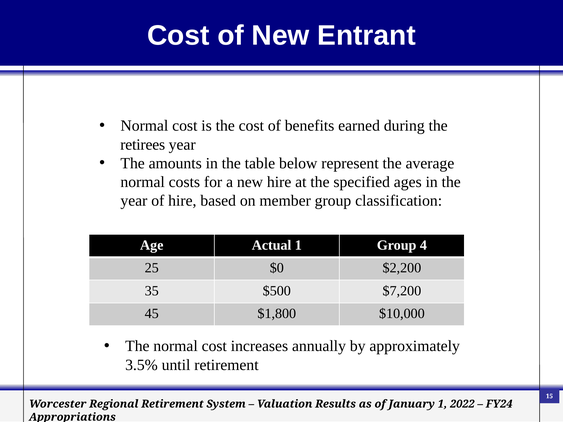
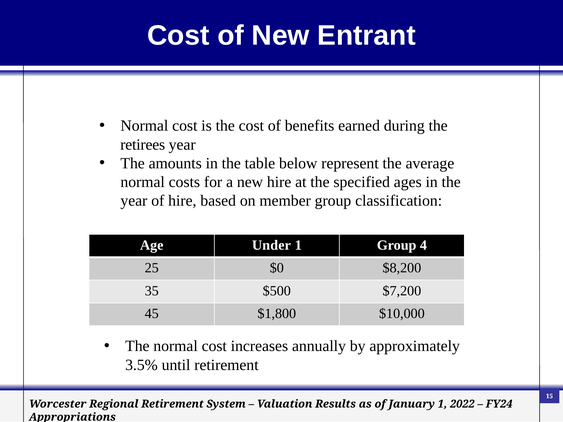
Actual: Actual -> Under
$2,200: $2,200 -> $8,200
